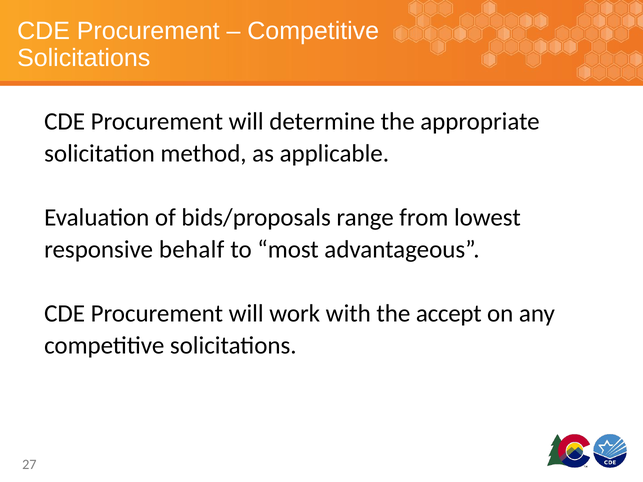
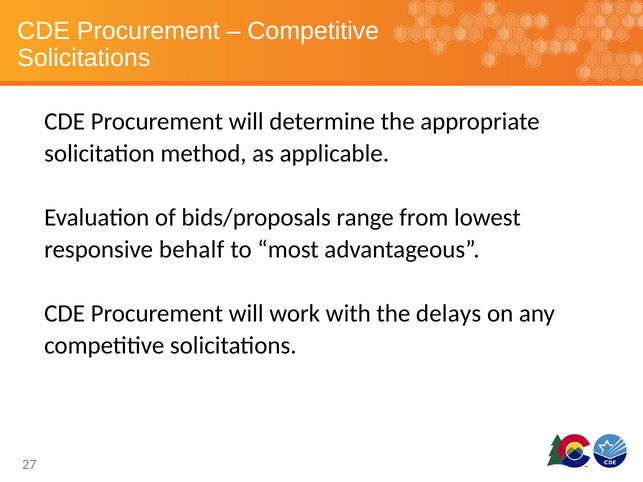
accept: accept -> delays
